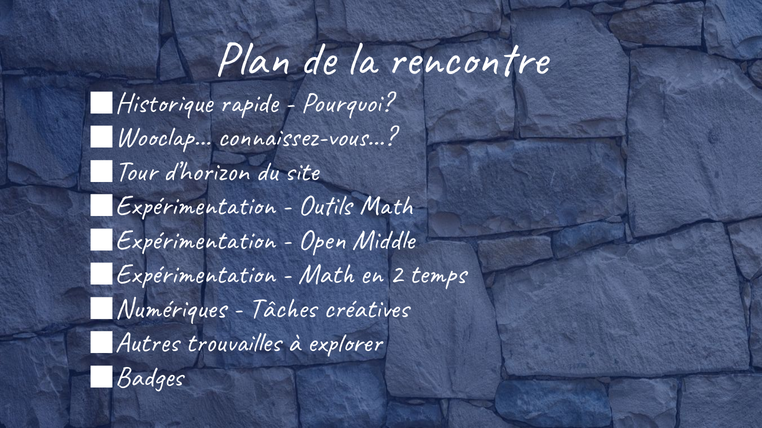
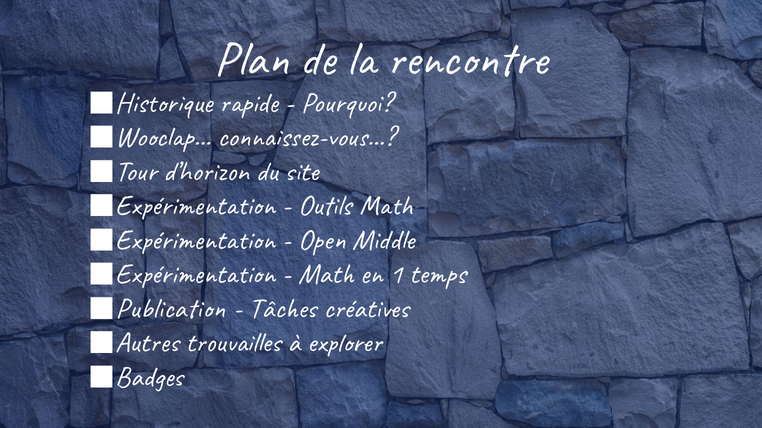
2: 2 -> 1
Numériques: Numériques -> Publication
